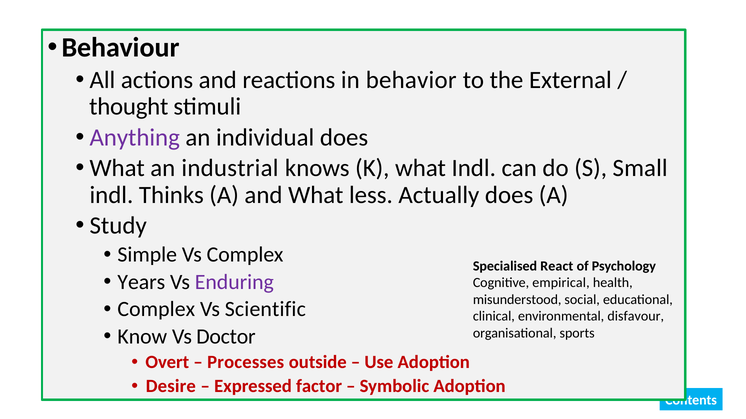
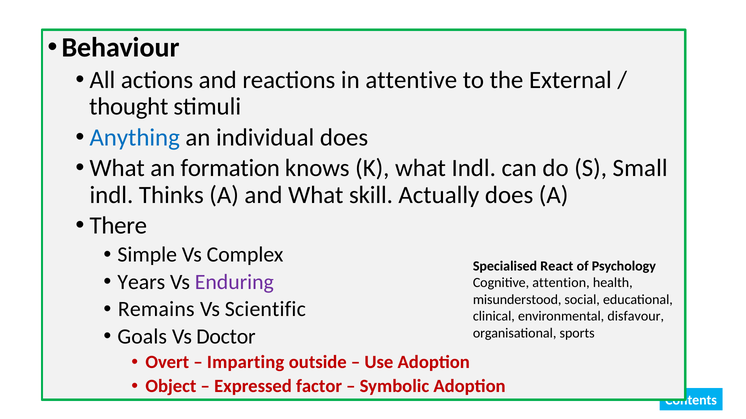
behavior: behavior -> attentive
Anything colour: purple -> blue
industrial: industrial -> formation
less: less -> skill
Study: Study -> There
empirical: empirical -> attention
Complex at (156, 310): Complex -> Remains
Know: Know -> Goals
Processes: Processes -> Imparting
Desire: Desire -> Object
